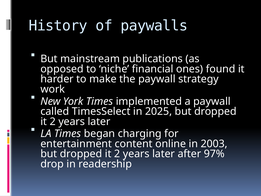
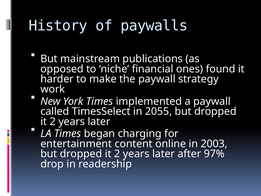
2025: 2025 -> 2055
